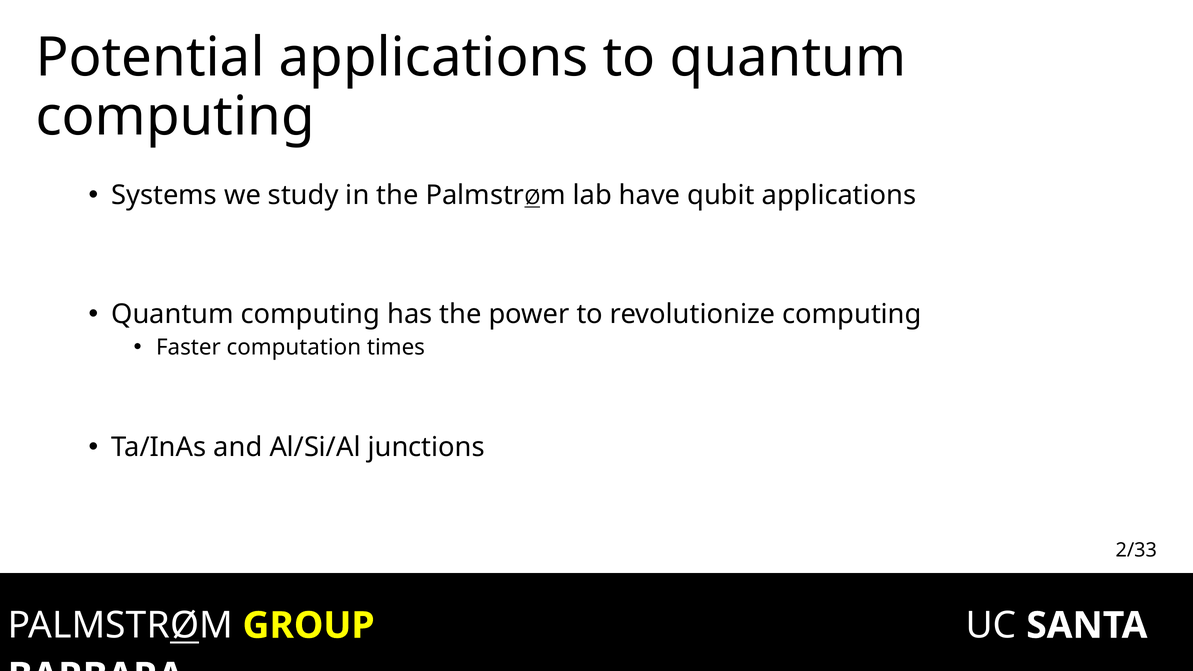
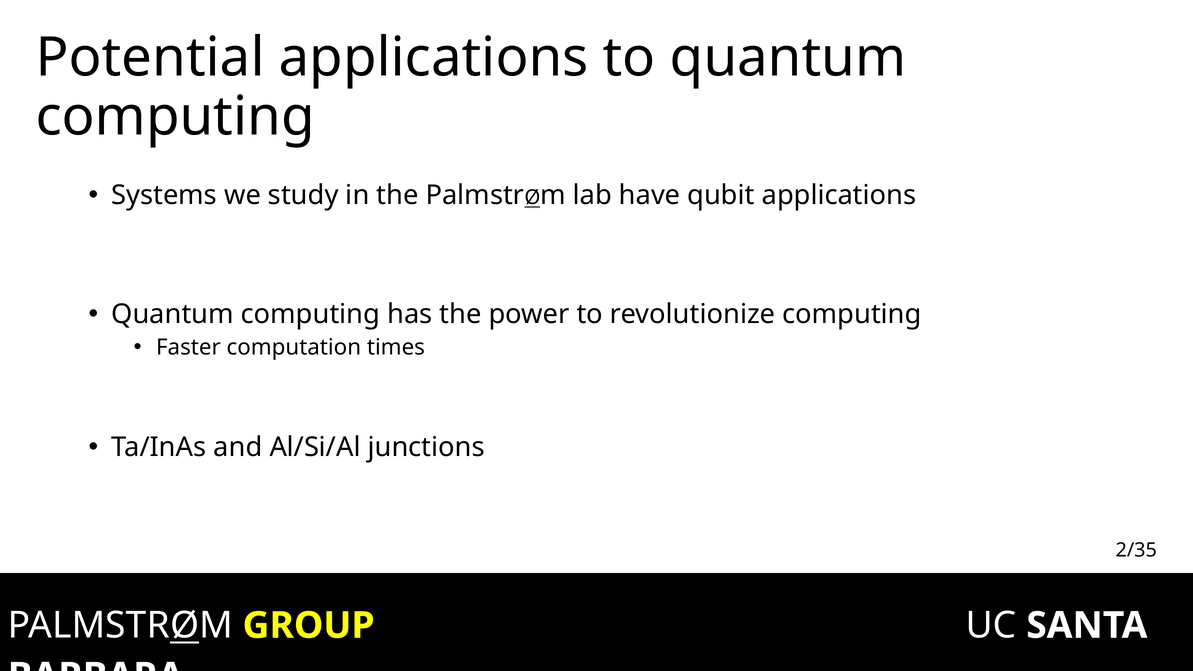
2/33: 2/33 -> 2/35
